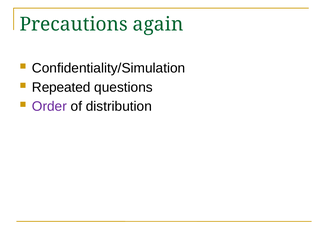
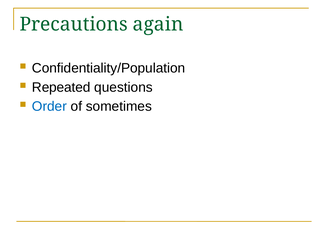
Confidentiality/Simulation: Confidentiality/Simulation -> Confidentiality/Population
Order colour: purple -> blue
distribution: distribution -> sometimes
